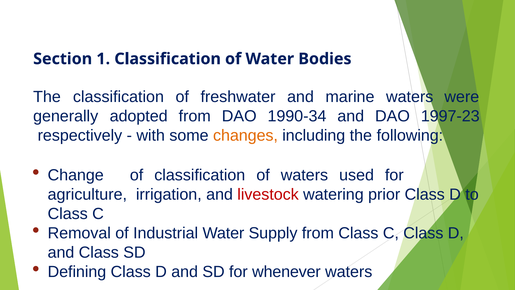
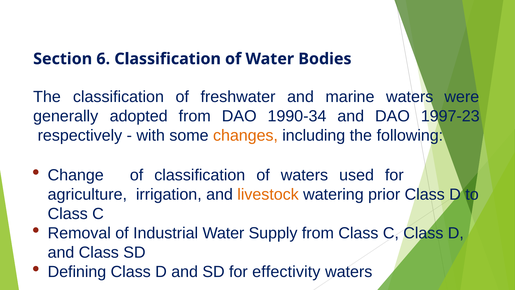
1: 1 -> 6
livestock colour: red -> orange
whenever: whenever -> effectivity
